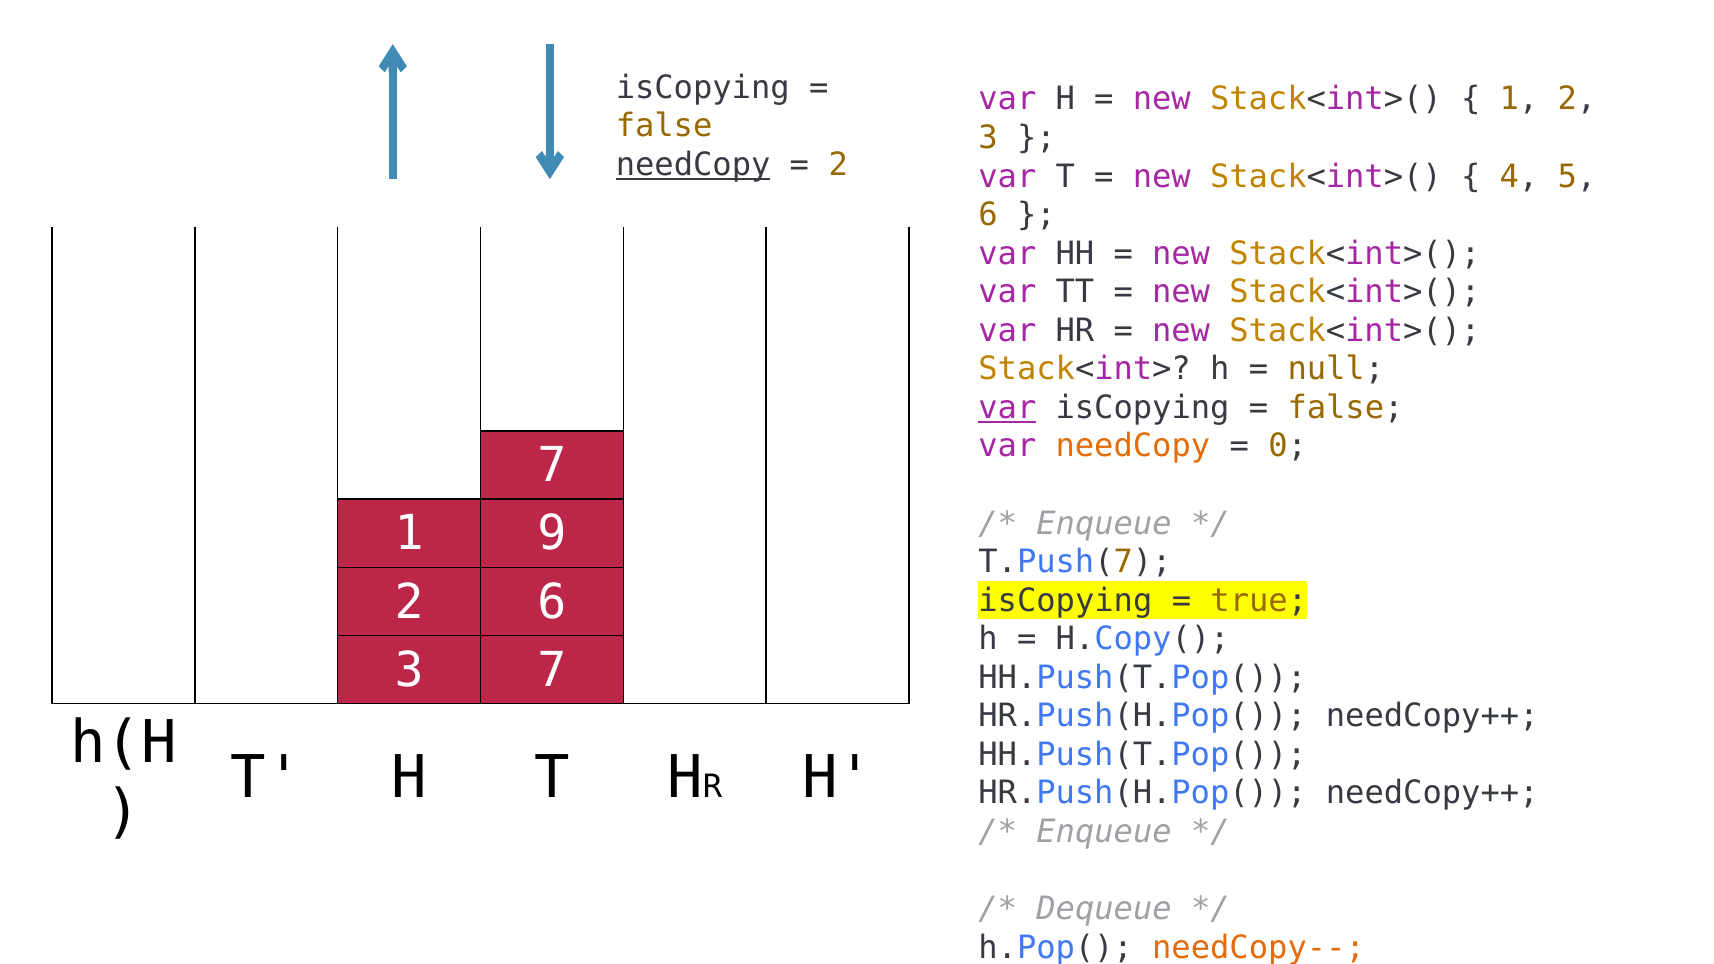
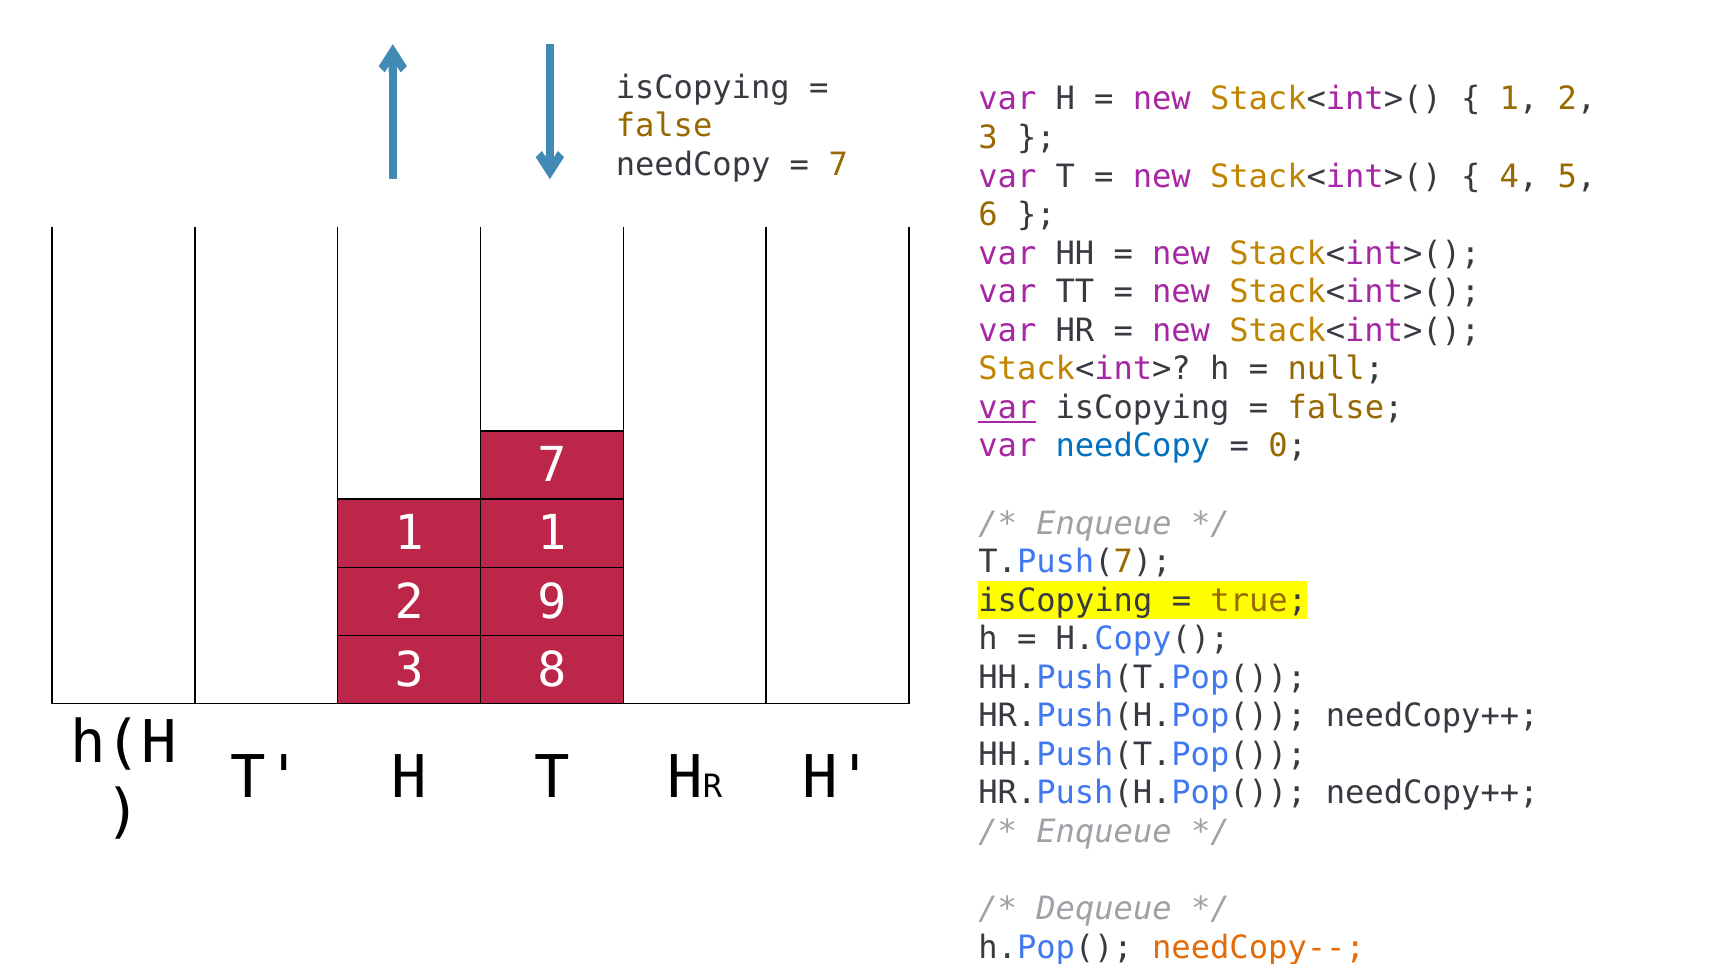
needCopy at (693, 165) underline: present -> none
2 at (838, 165): 2 -> 7
needCopy at (1133, 446) colour: orange -> blue
1 9: 9 -> 1
2 6: 6 -> 9
3 7: 7 -> 8
